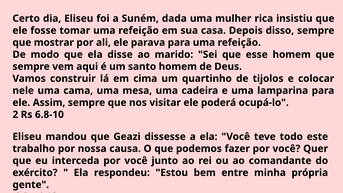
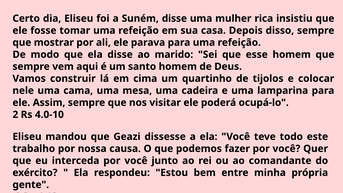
Suném dada: dada -> disse
6.8-10: 6.8-10 -> 4.0-10
